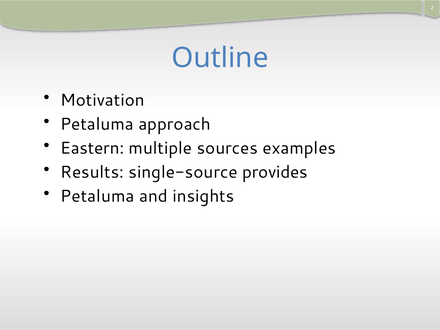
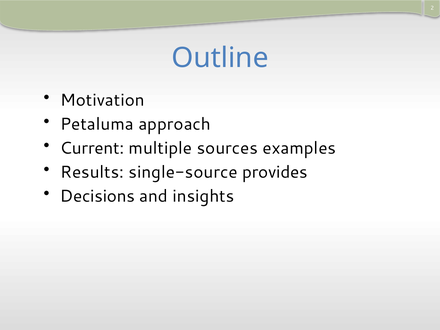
Eastern: Eastern -> Current
Petaluma at (97, 196): Petaluma -> Decisions
